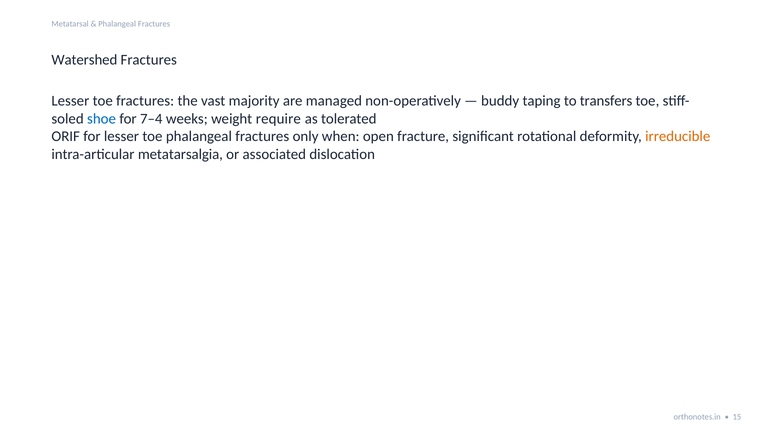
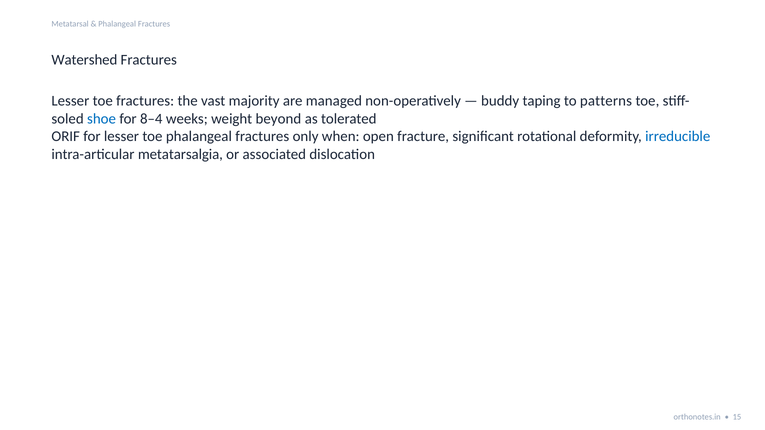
transfers: transfers -> patterns
7–4: 7–4 -> 8–4
require: require -> beyond
irreducible colour: orange -> blue
